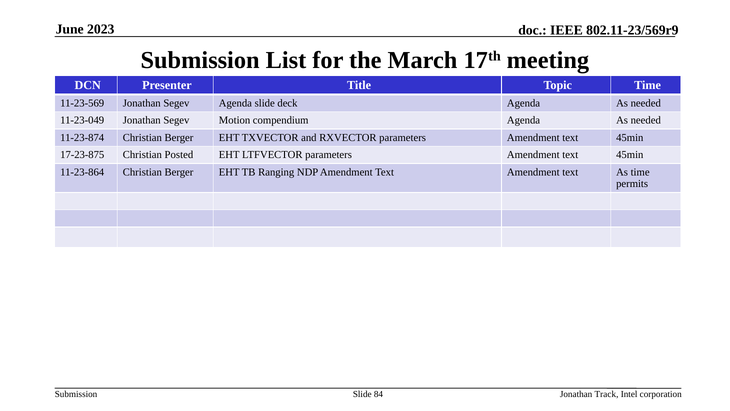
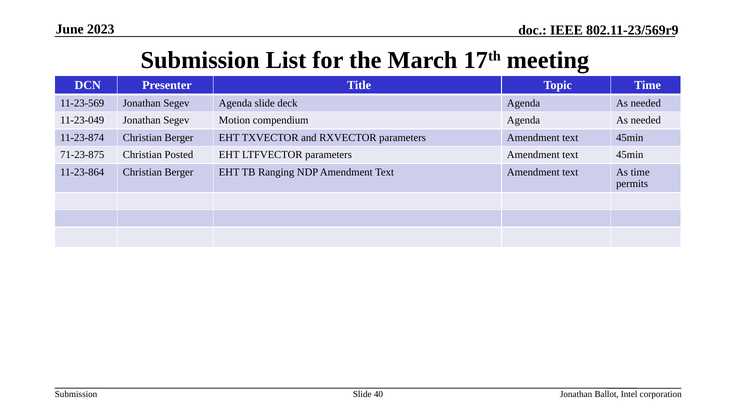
17-23-875: 17-23-875 -> 71-23-875
84: 84 -> 40
Track: Track -> Ballot
